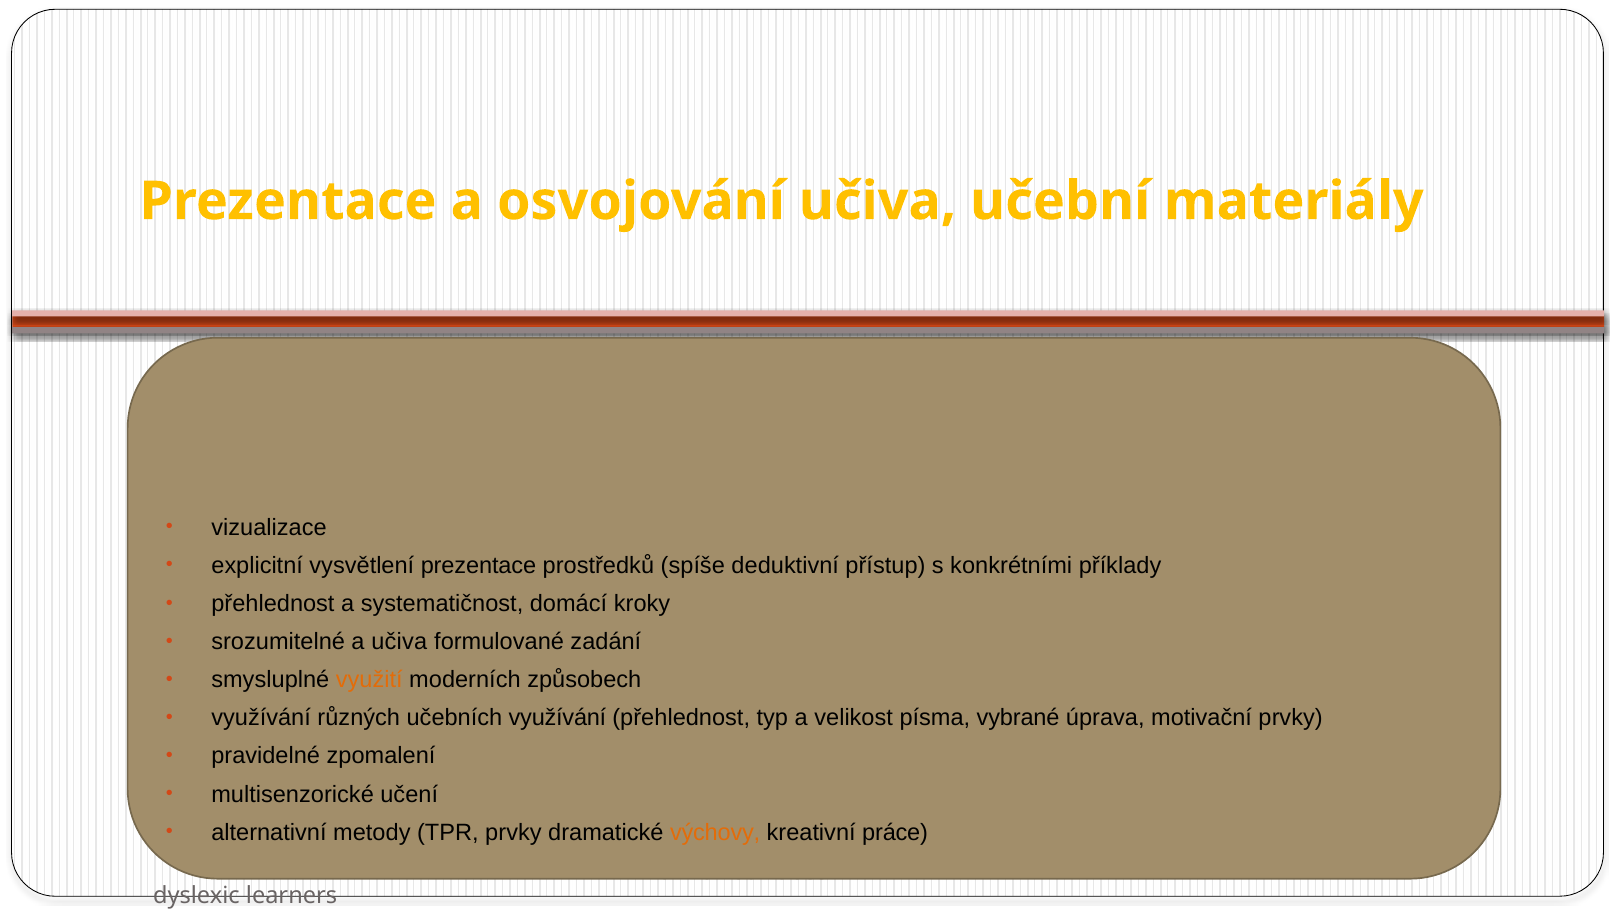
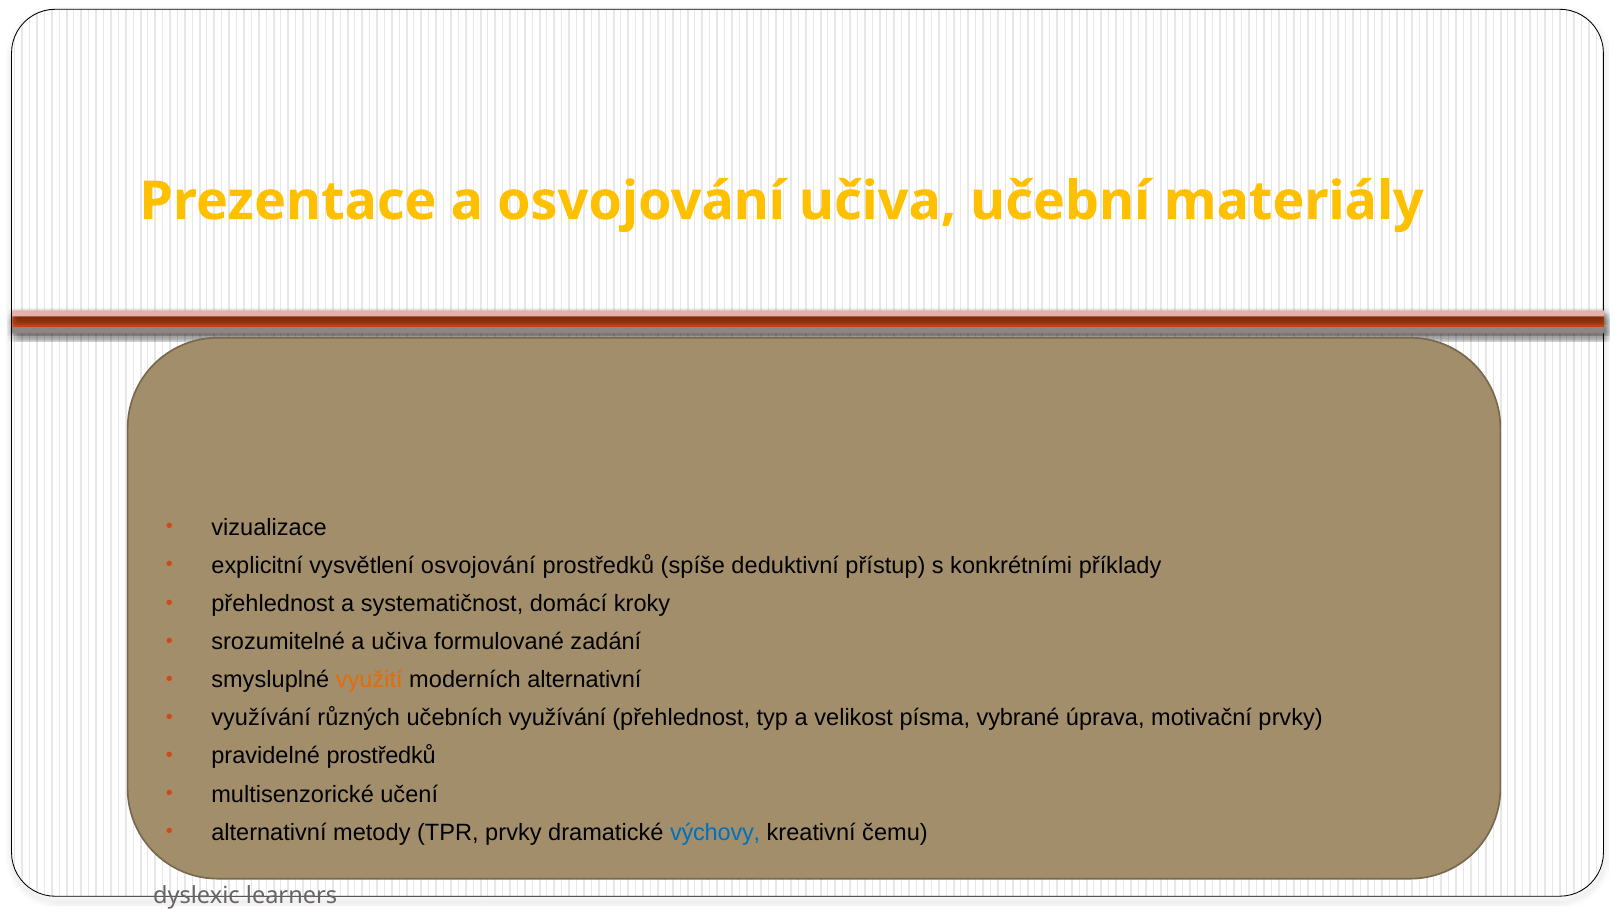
vysvětlení prezentace: prezentace -> osvojování
moderních způsobech: způsobech -> alternativní
pravidelné zpomalení: zpomalení -> prostředků
výchovy colour: orange -> blue
práce: práce -> čemu
